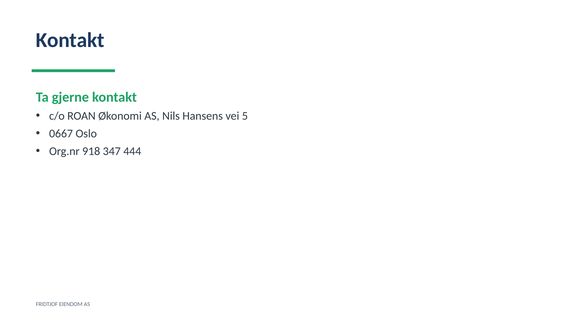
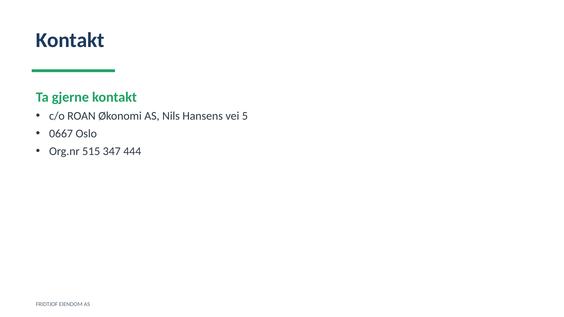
918: 918 -> 515
